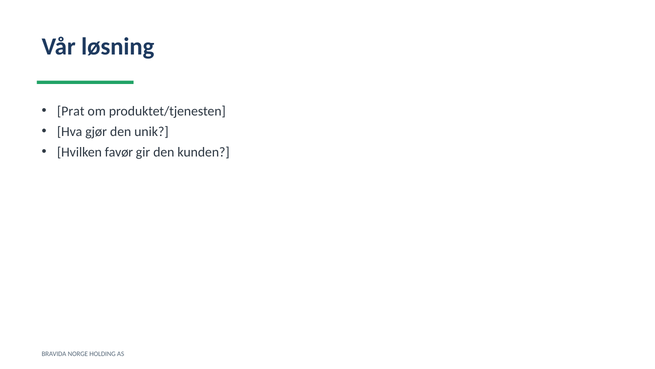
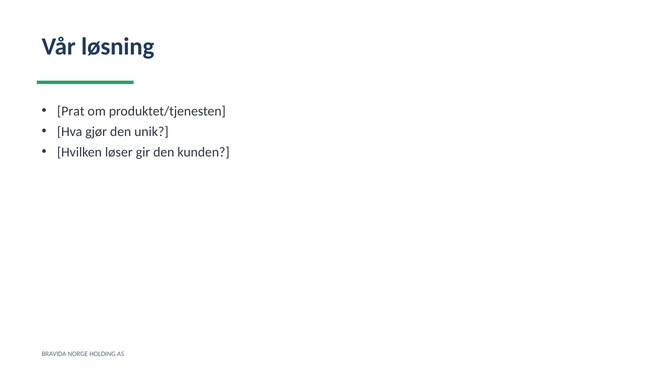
favør: favør -> løser
